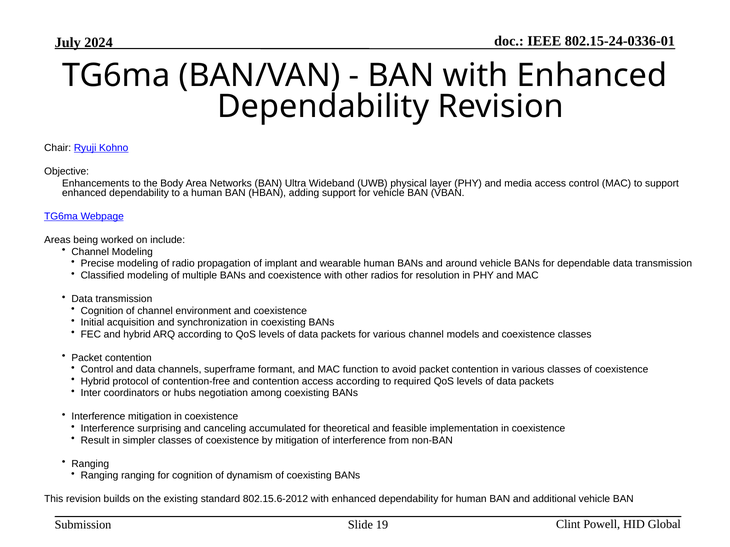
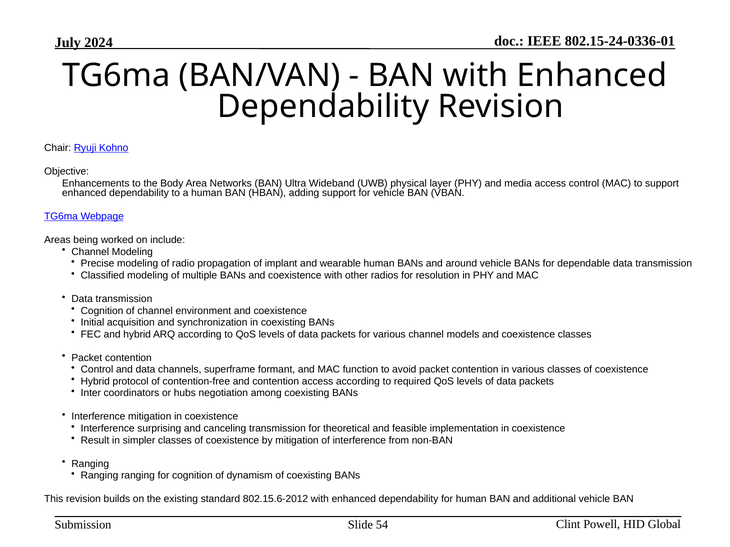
canceling accumulated: accumulated -> transmission
19: 19 -> 54
